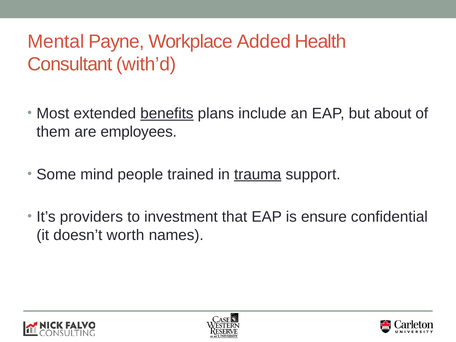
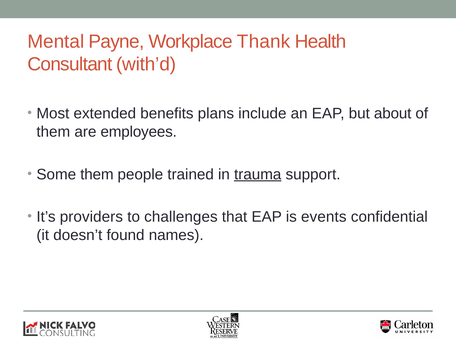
Added: Added -> Thank
benefits underline: present -> none
Some mind: mind -> them
investment: investment -> challenges
ensure: ensure -> events
worth: worth -> found
